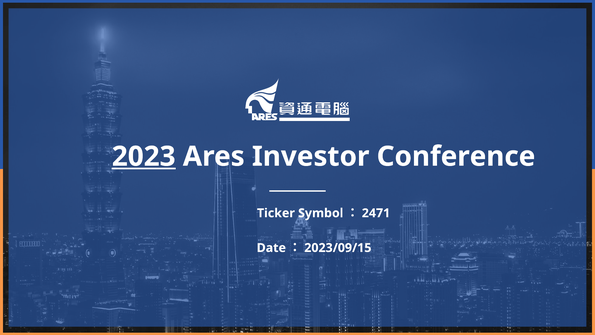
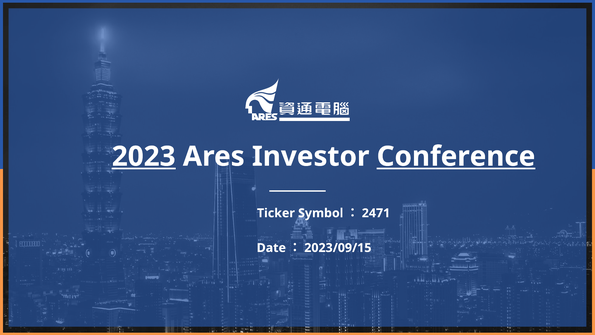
Conference underline: none -> present
